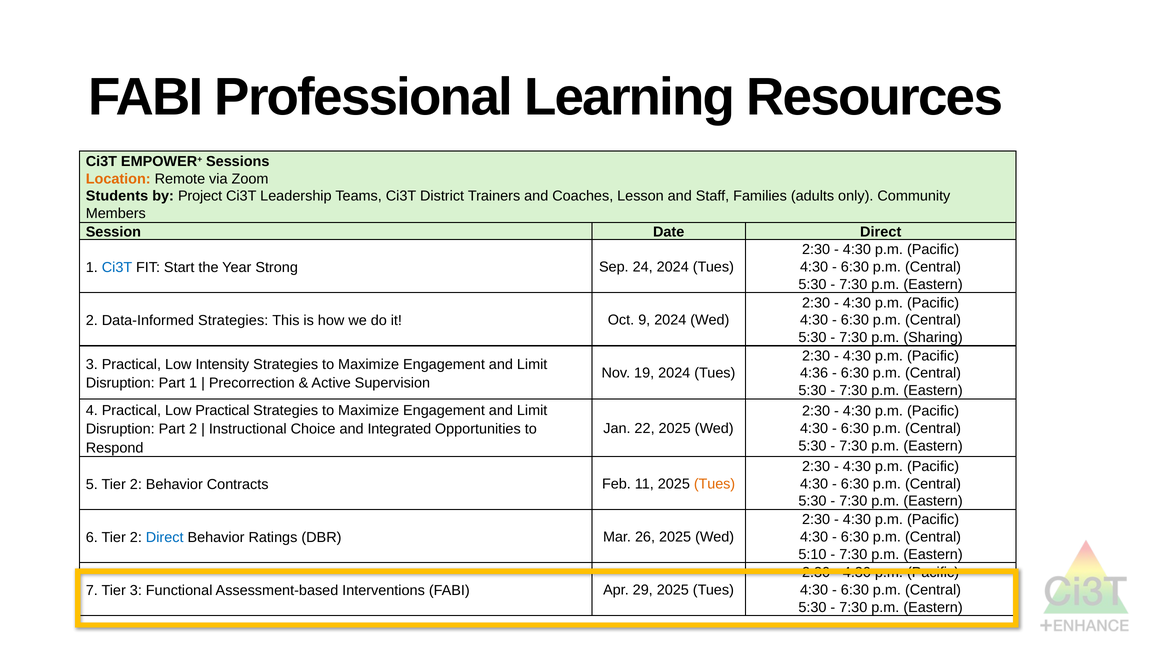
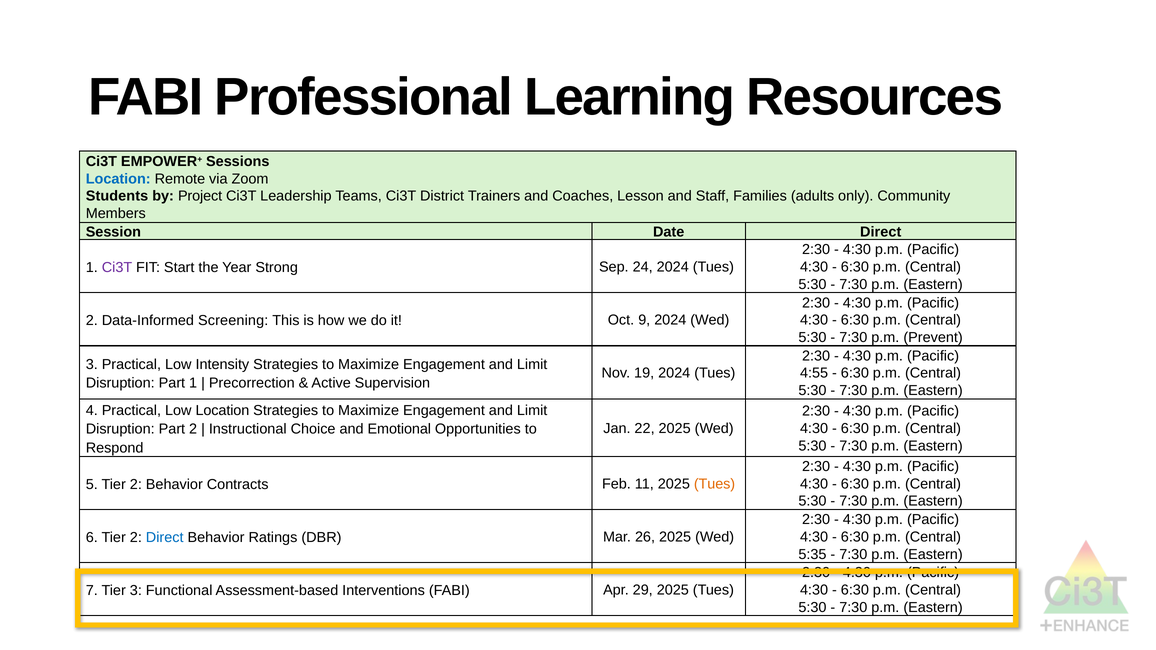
Location at (118, 179) colour: orange -> blue
Ci3T at (117, 268) colour: blue -> purple
Data-Informed Strategies: Strategies -> Screening
Sharing: Sharing -> Prevent
4:36: 4:36 -> 4:55
Low Practical: Practical -> Location
Integrated: Integrated -> Emotional
5:10: 5:10 -> 5:35
